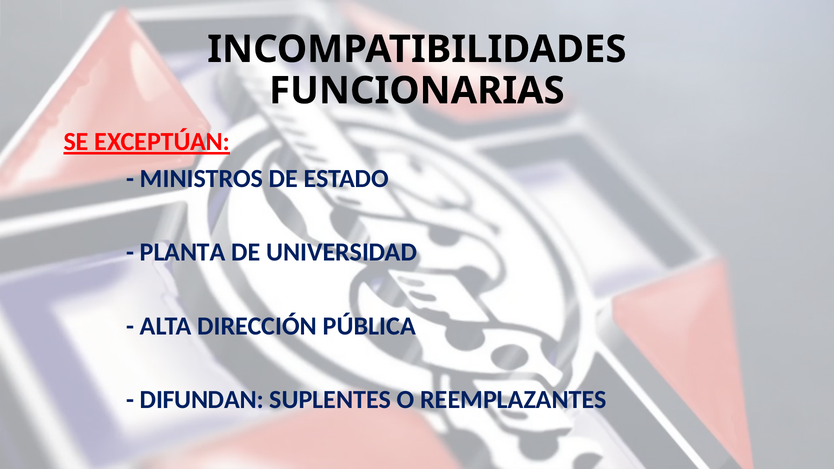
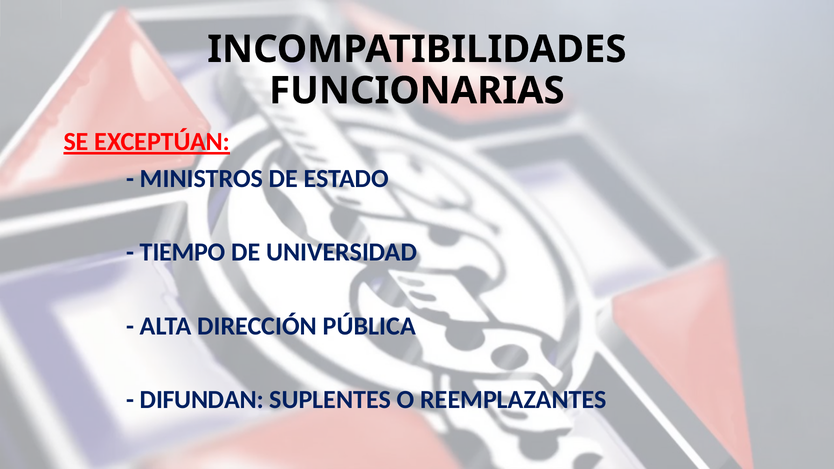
PLANTA: PLANTA -> TIEMPO
